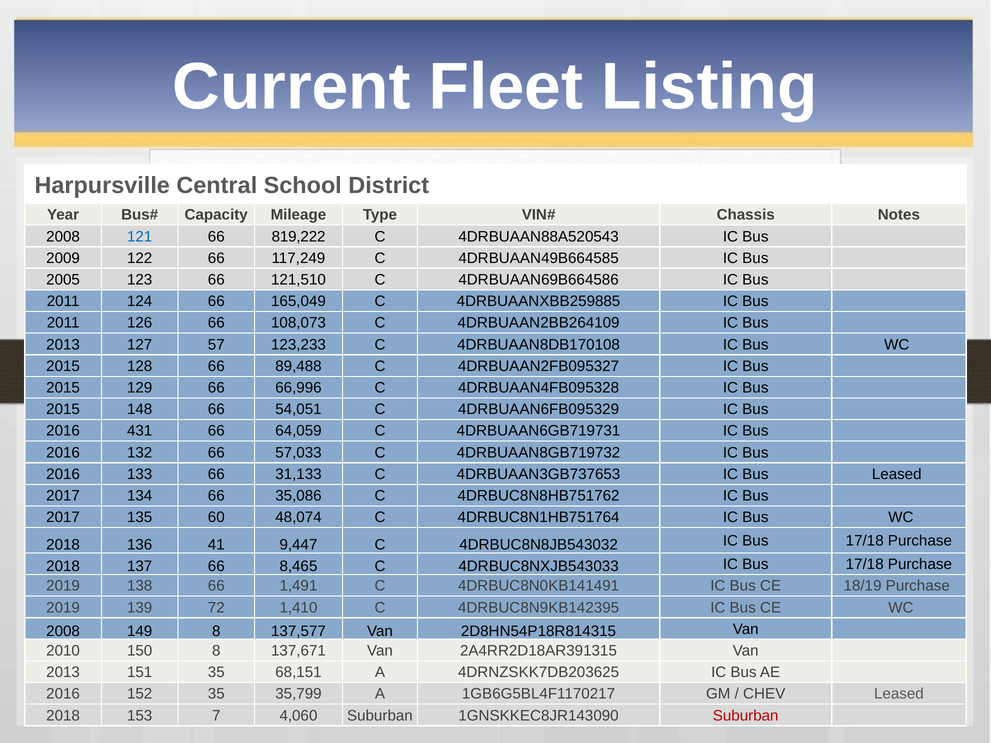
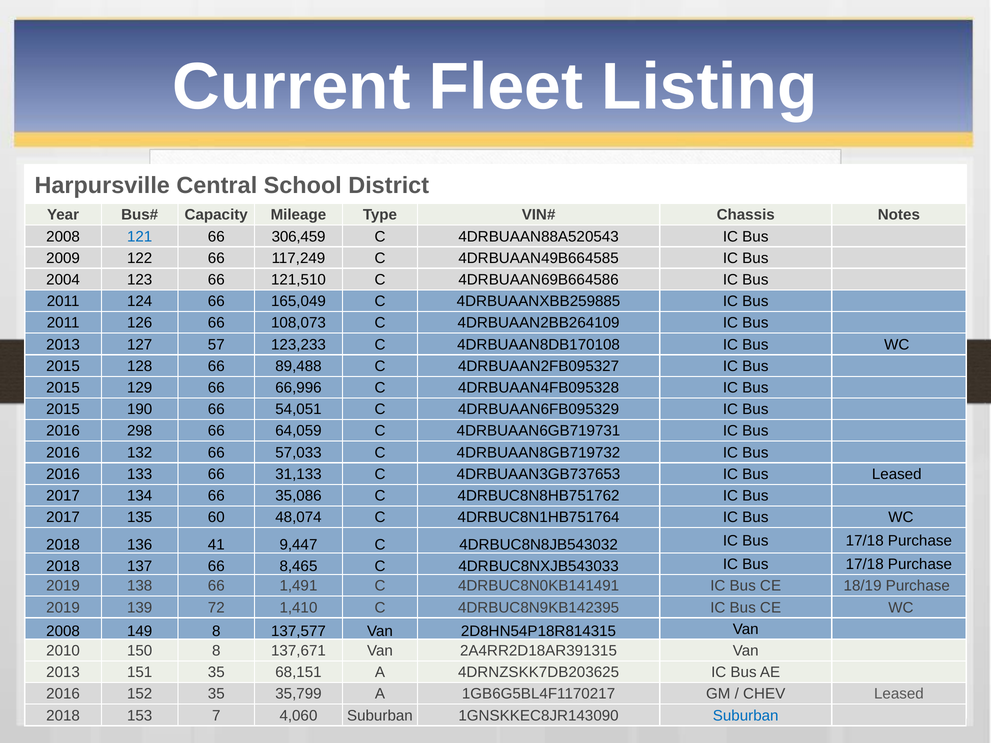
819,222: 819,222 -> 306,459
2005: 2005 -> 2004
148: 148 -> 190
431: 431 -> 298
Suburban at (746, 716) colour: red -> blue
